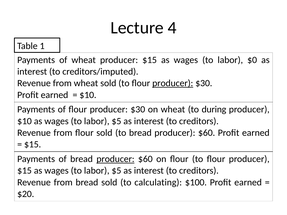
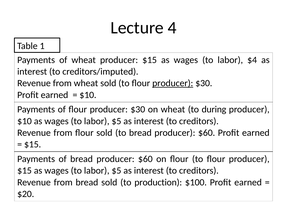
$0: $0 -> $4
producer at (115, 159) underline: present -> none
calculating: calculating -> production
